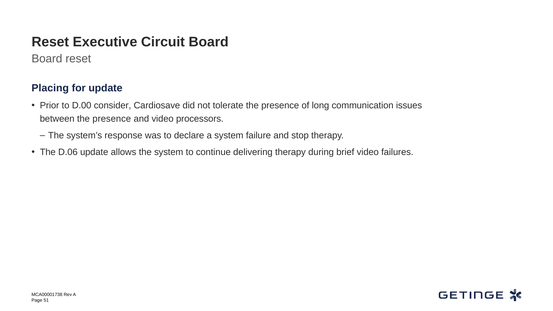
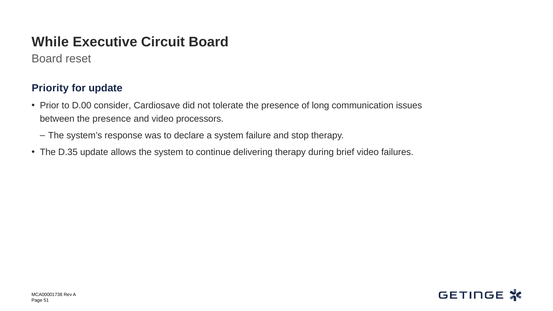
Reset at (50, 42): Reset -> While
Placing: Placing -> Priority
D.06: D.06 -> D.35
